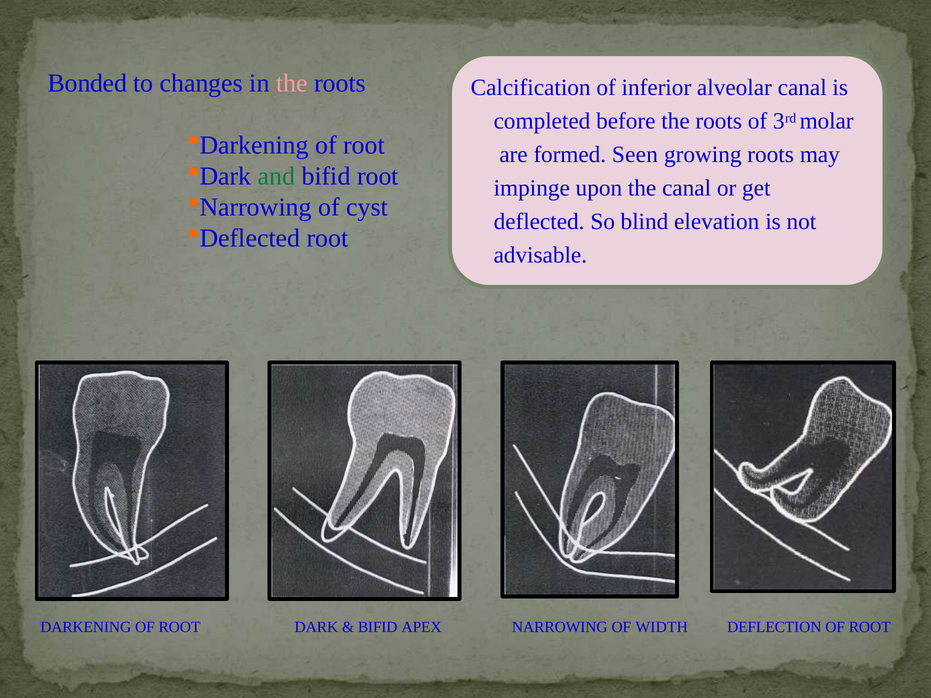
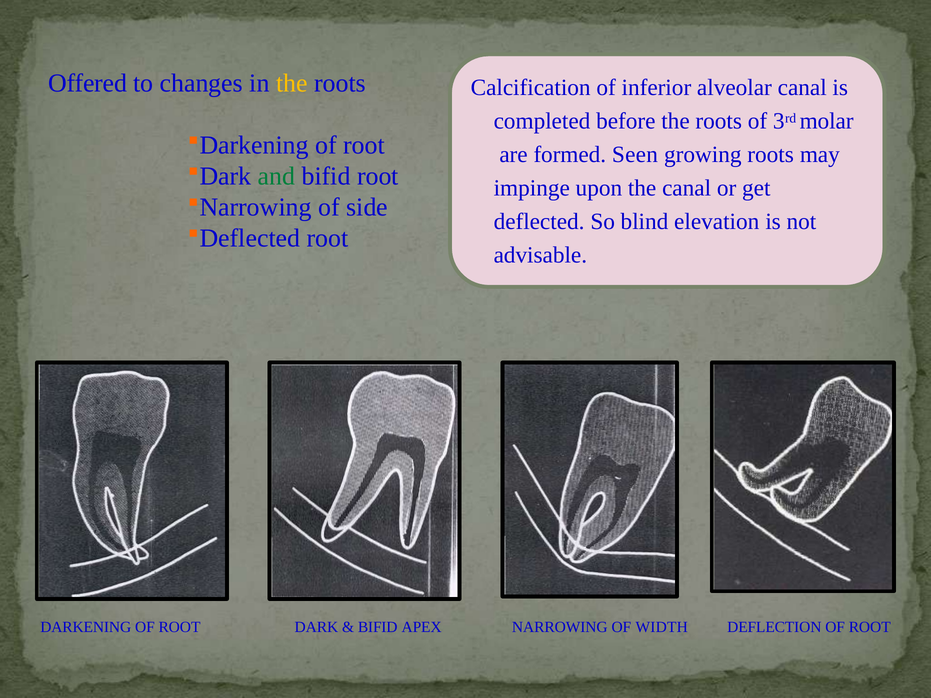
Bonded: Bonded -> Offered
the at (292, 83) colour: pink -> yellow
cyst: cyst -> side
